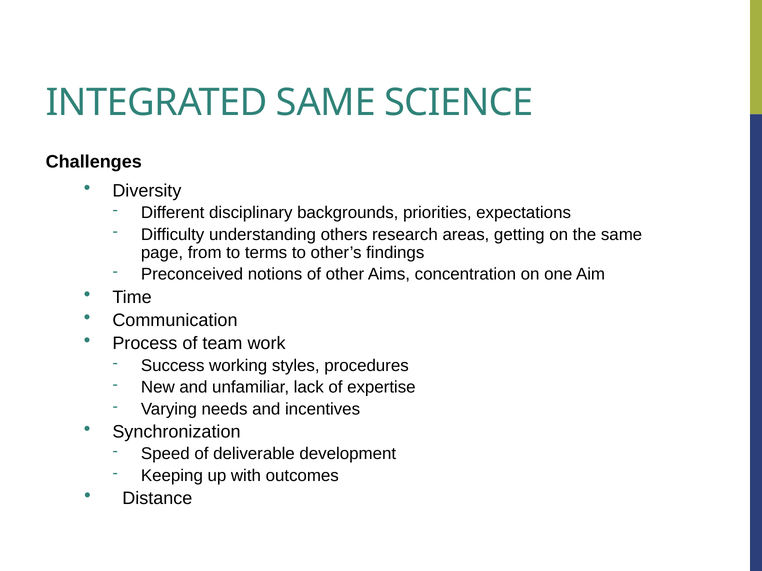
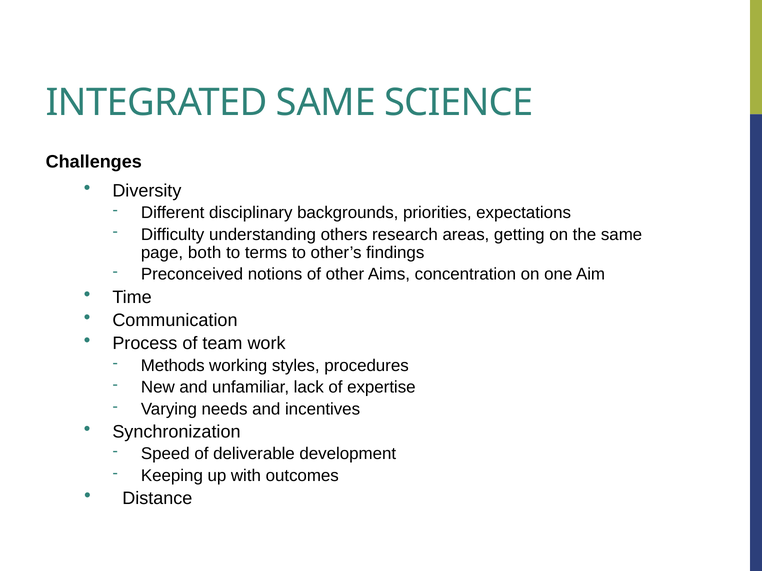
from: from -> both
Success: Success -> Methods
